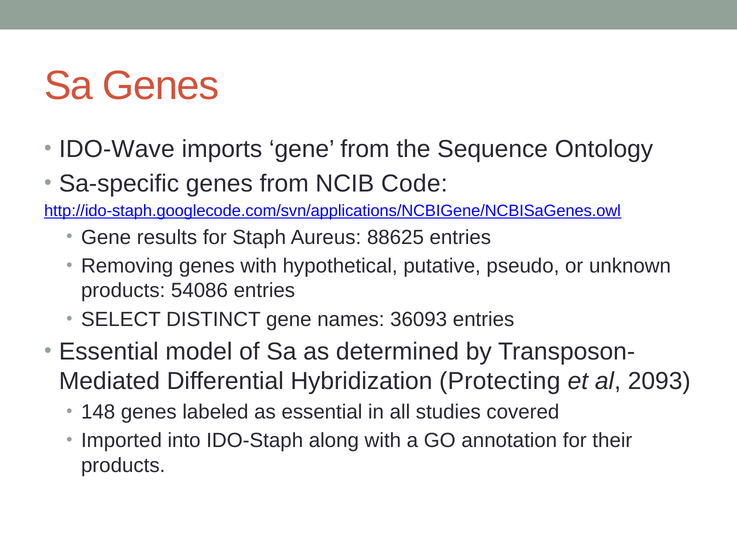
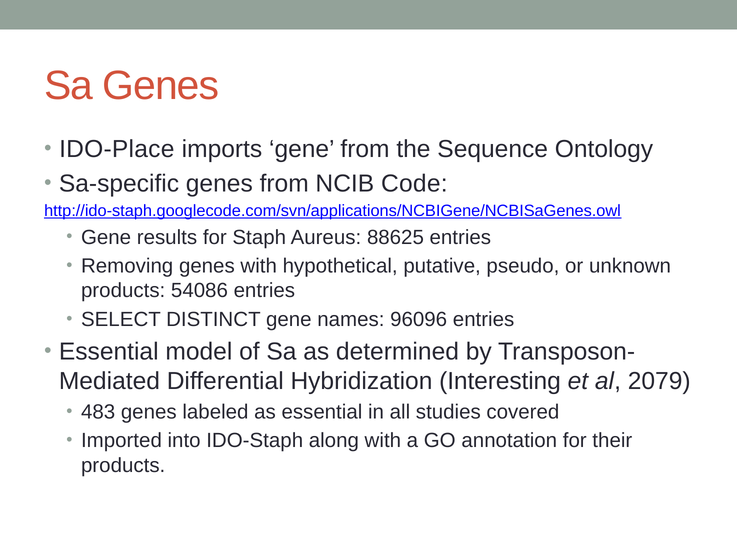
IDO-Wave: IDO-Wave -> IDO-Place
36093: 36093 -> 96096
Protecting: Protecting -> Interesting
2093: 2093 -> 2079
148: 148 -> 483
